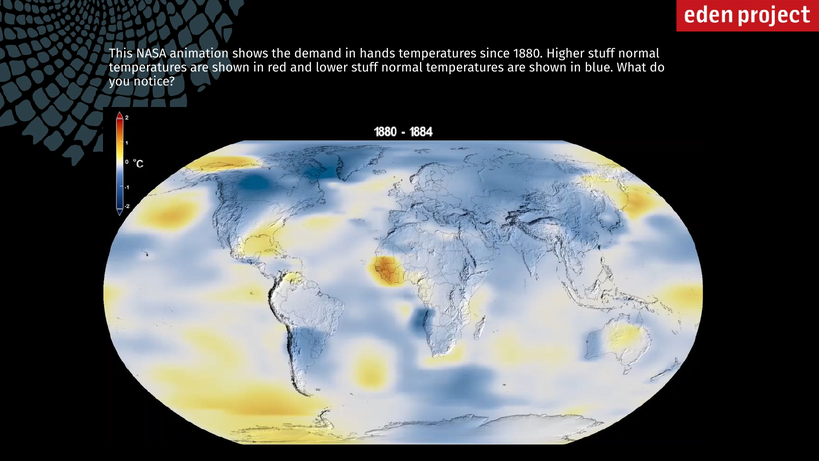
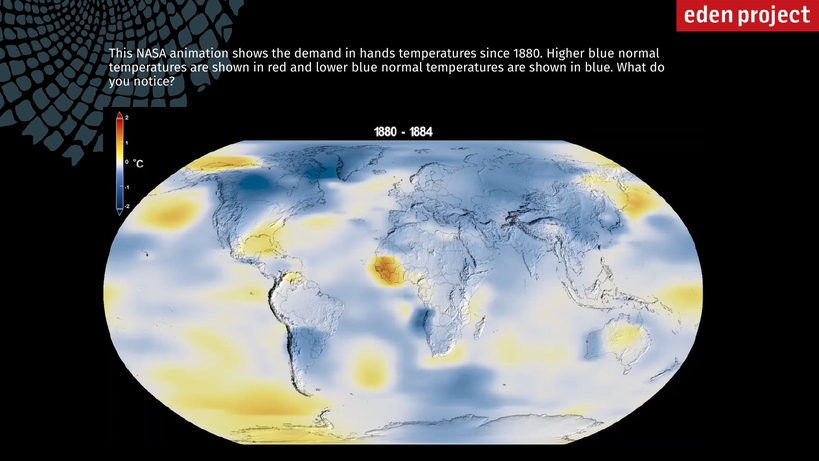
Higher stuff: stuff -> blue
lower stuff: stuff -> blue
